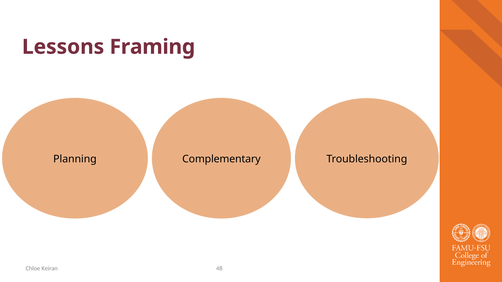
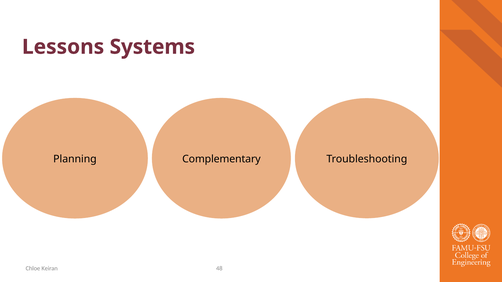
Framing: Framing -> Systems
